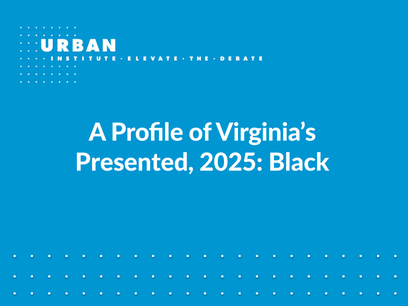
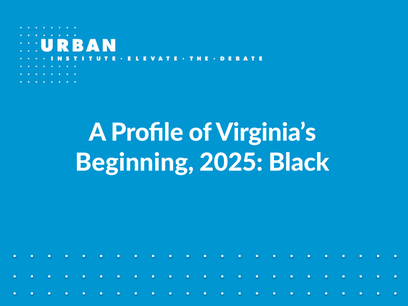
Presented: Presented -> Beginning
